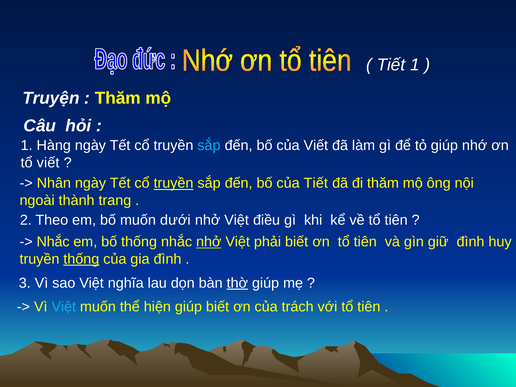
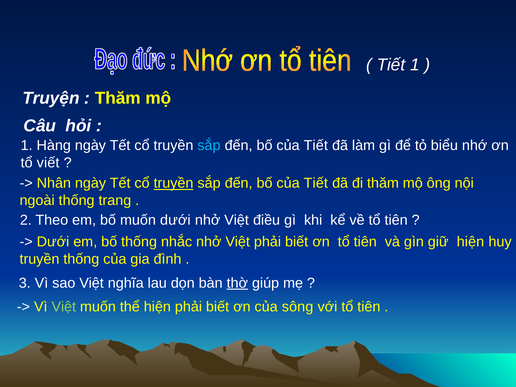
Viết at (316, 145): Viết -> Tiết
tỏ giúp: giúp -> biểu
ngoài thành: thành -> thống
Nhắc at (53, 242): Nhắc -> Dưới
nhở at (209, 242) underline: present -> none
giữ đình: đình -> hiện
thống at (81, 259) underline: present -> none
Việt at (64, 307) colour: light blue -> light green
hiện giúp: giúp -> phải
trách: trách -> sông
